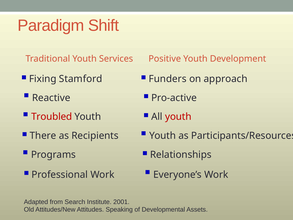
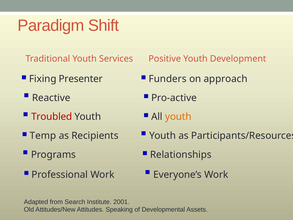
Stamford: Stamford -> Presenter
youth at (178, 117) colour: red -> orange
There: There -> Temp
